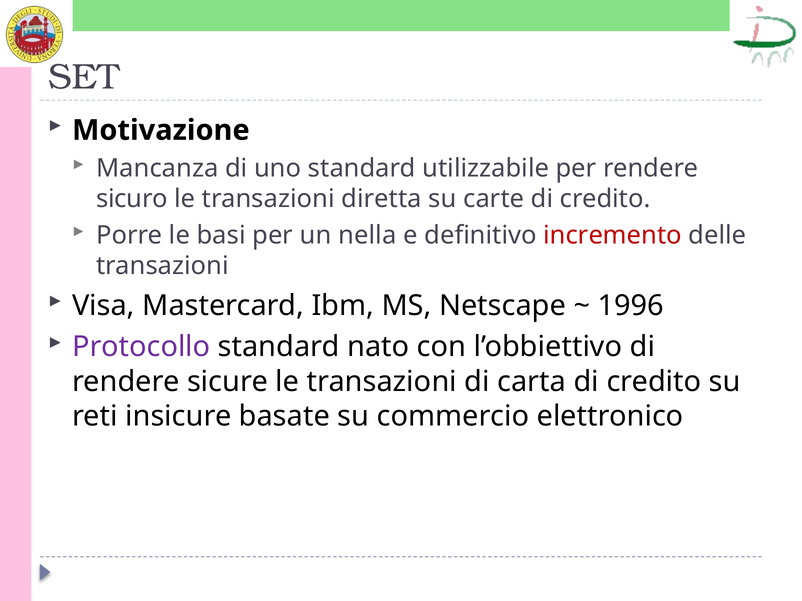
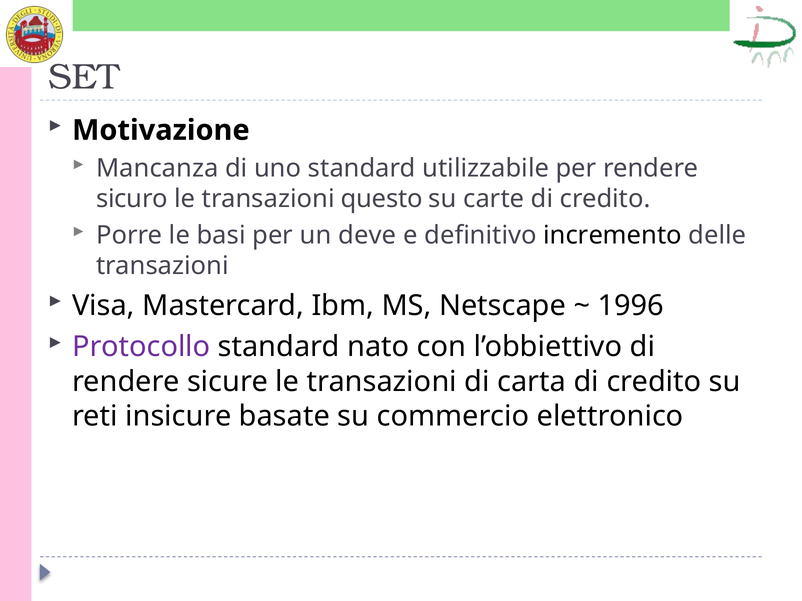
diretta: diretta -> questo
nella: nella -> deve
incremento colour: red -> black
